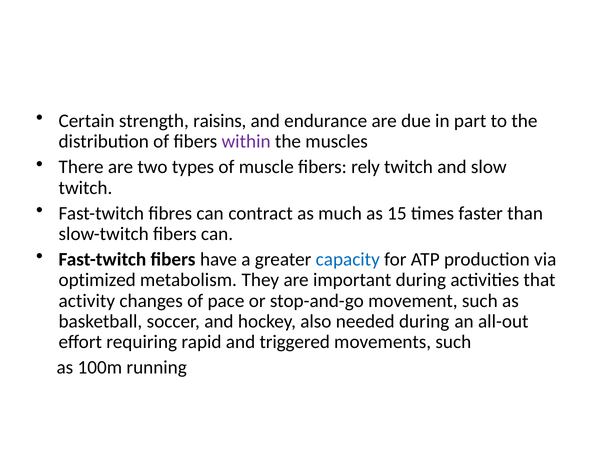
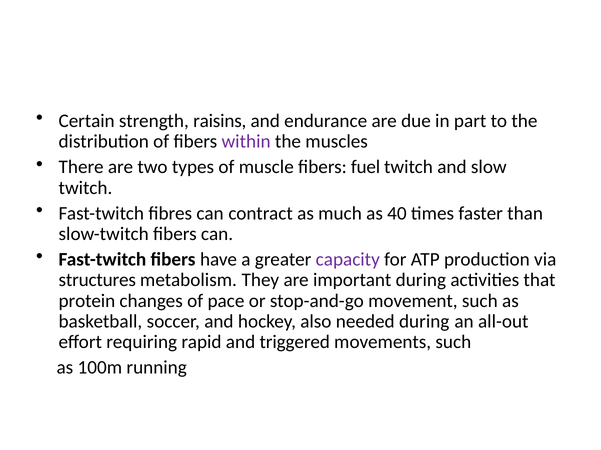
rely: rely -> fuel
15: 15 -> 40
capacity colour: blue -> purple
optimized: optimized -> structures
activity: activity -> protein
